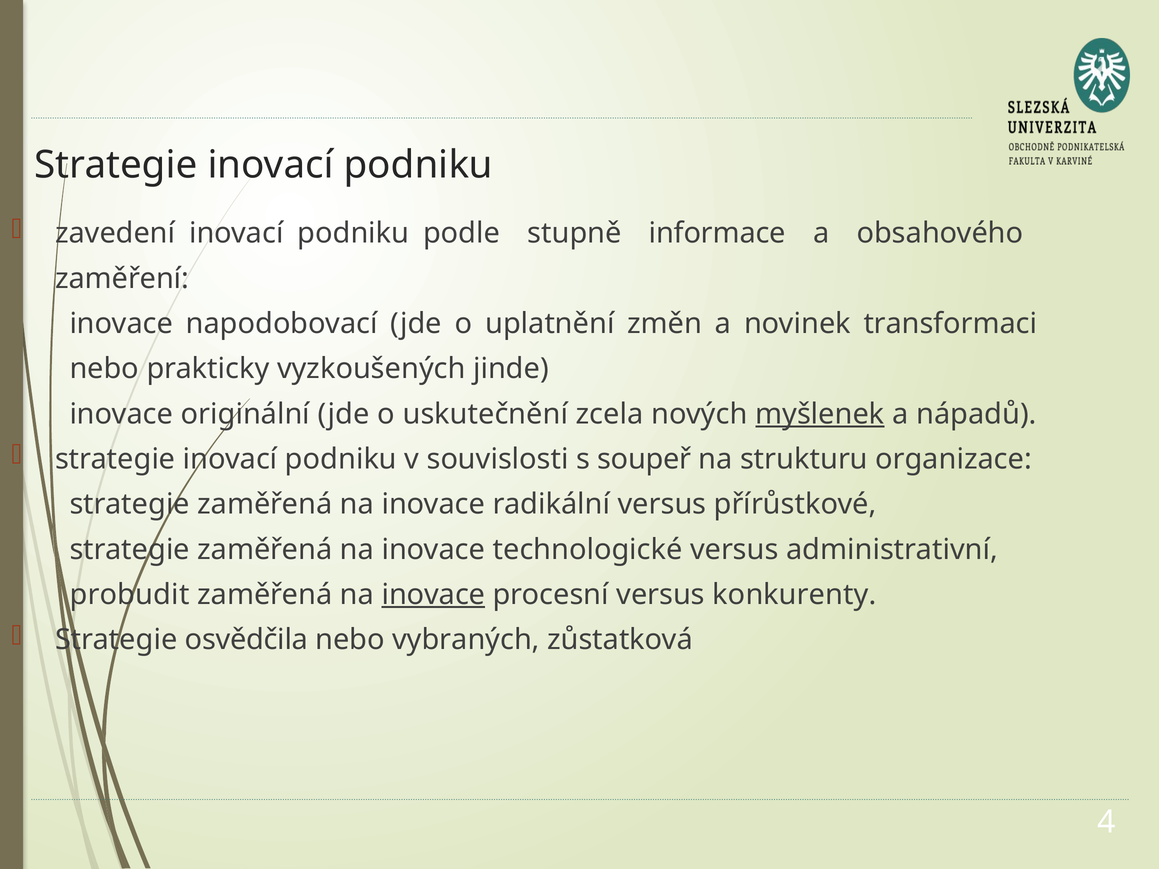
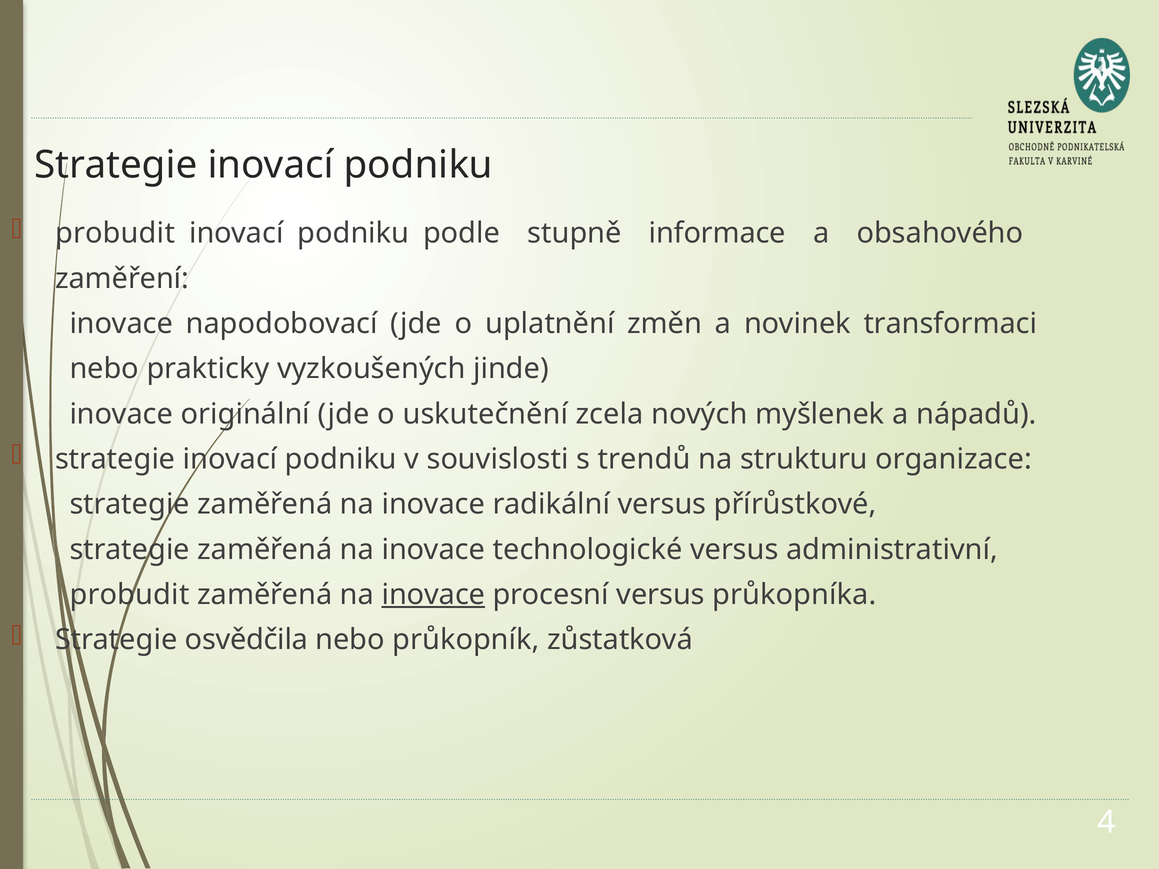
zavedení at (115, 233): zavedení -> probudit
myšlenek underline: present -> none
soupeř: soupeř -> trendů
konkurenty: konkurenty -> průkopníka
vybraných: vybraných -> průkopník
